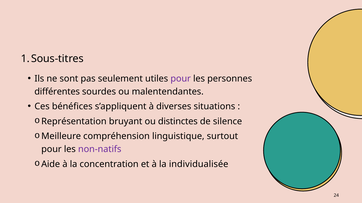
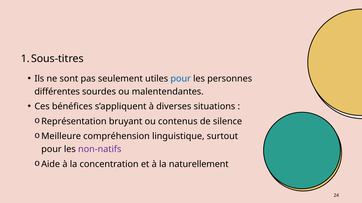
pour at (181, 79) colour: purple -> blue
distinctes: distinctes -> contenus
individualisée: individualisée -> naturellement
